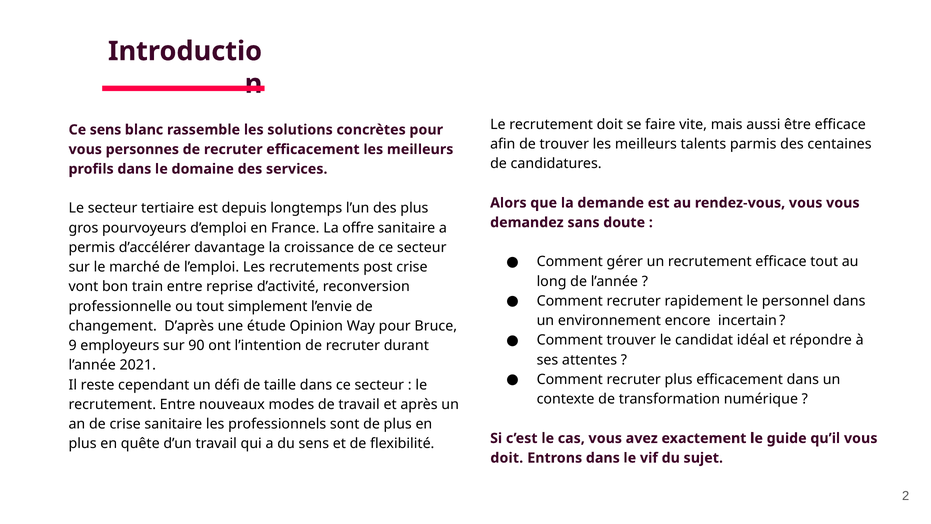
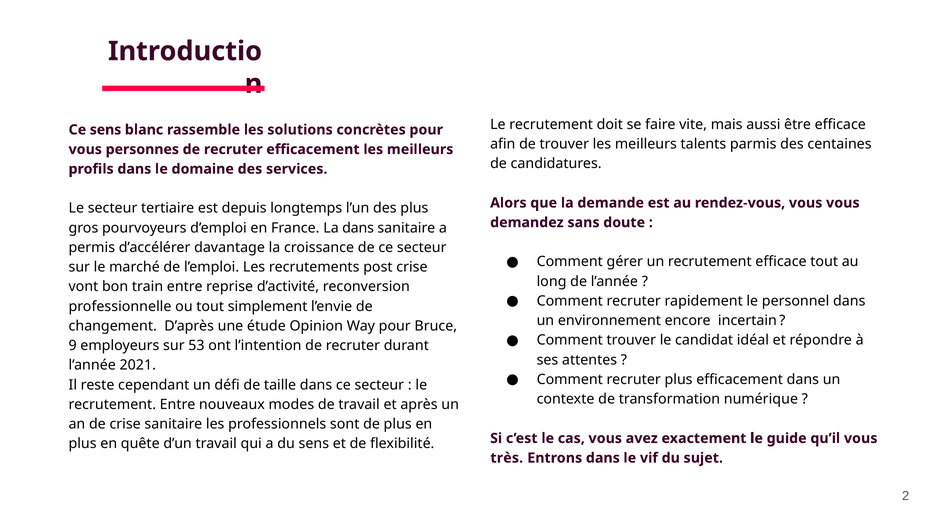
La offre: offre -> dans
90: 90 -> 53
doit at (507, 458): doit -> très
